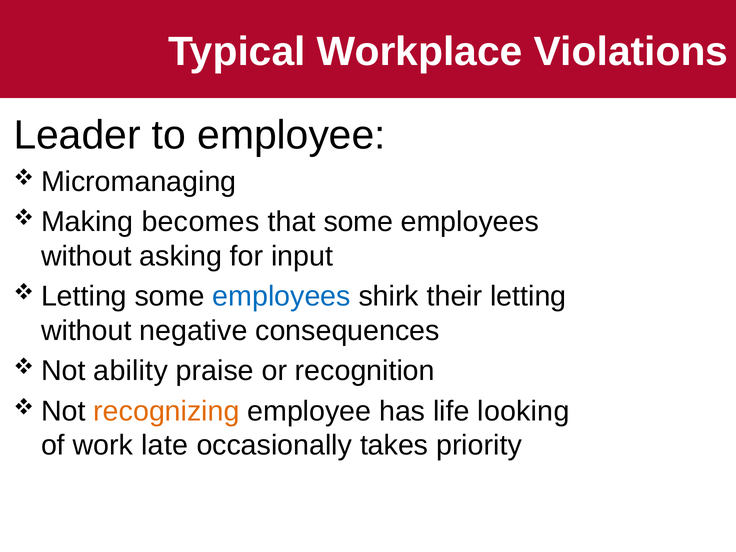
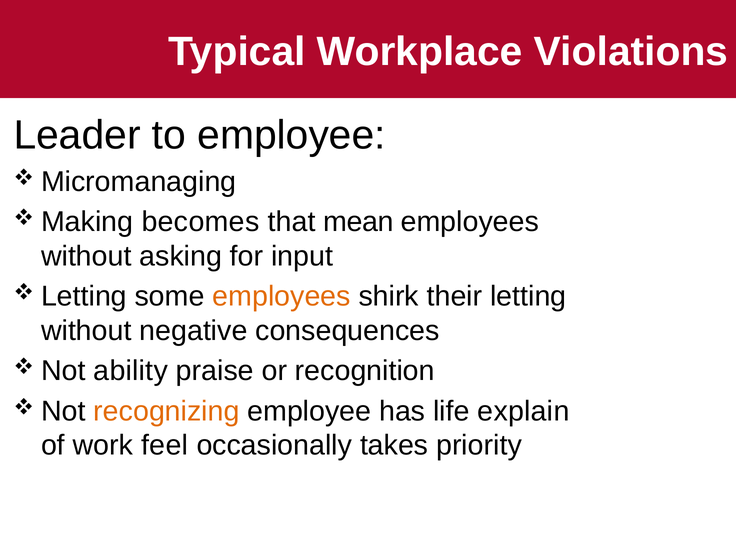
that some: some -> mean
employees at (282, 296) colour: blue -> orange
looking: looking -> explain
late: late -> feel
